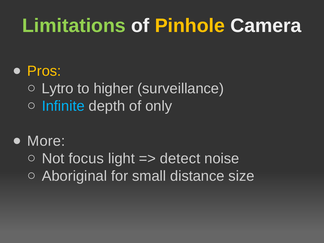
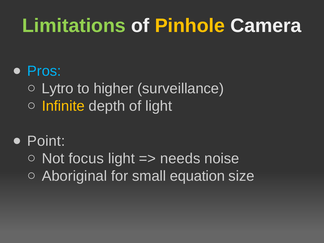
Pros colour: yellow -> light blue
Infinite colour: light blue -> yellow
of only: only -> light
More: More -> Point
detect: detect -> needs
distance: distance -> equation
